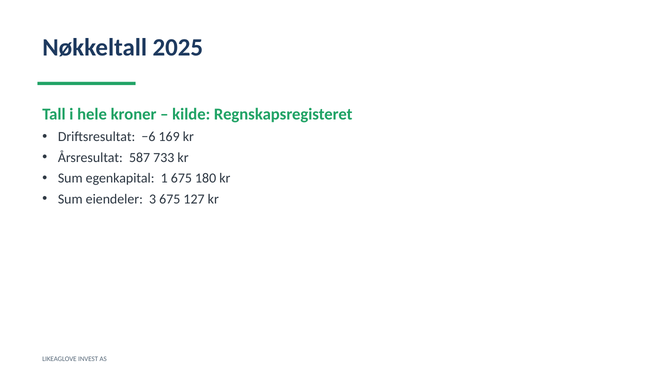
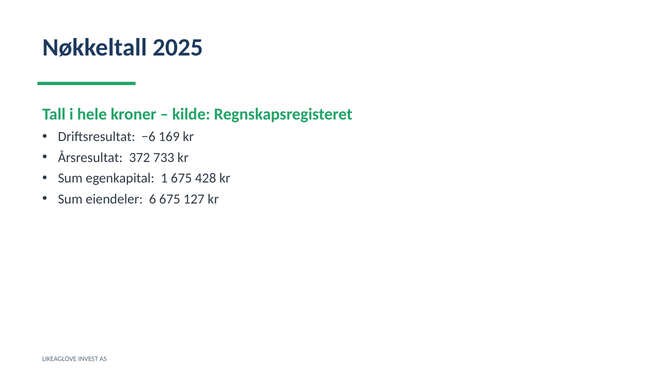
587: 587 -> 372
180: 180 -> 428
3: 3 -> 6
